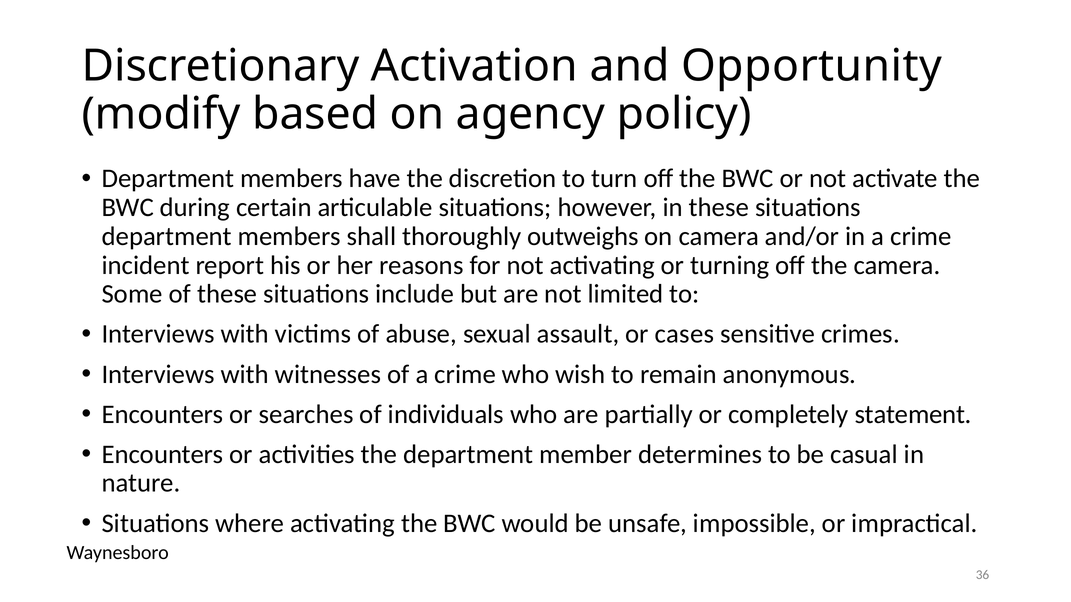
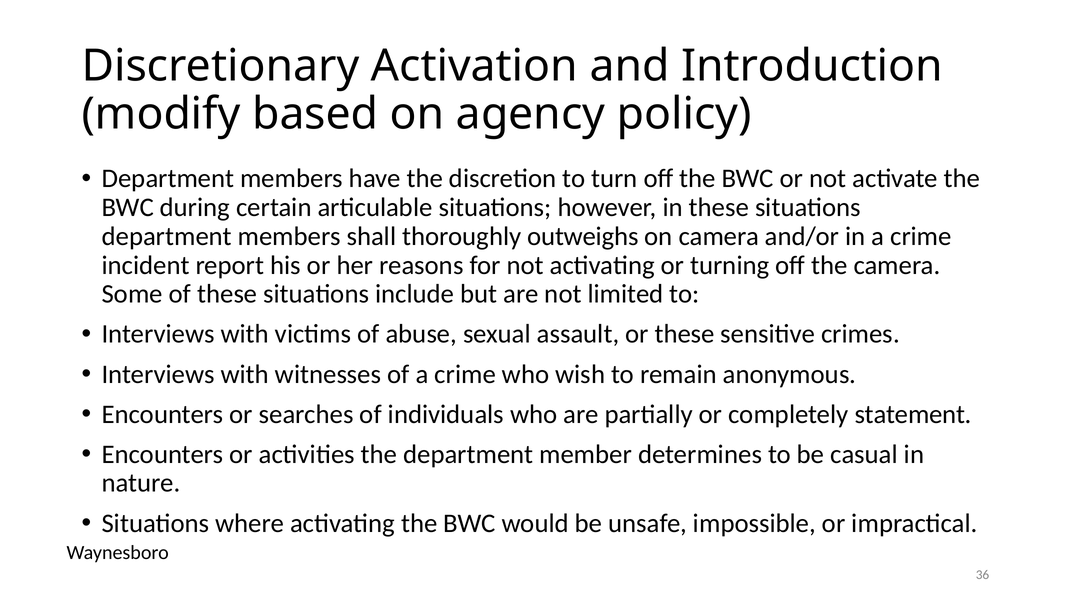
Opportunity: Opportunity -> Introduction
or cases: cases -> these
